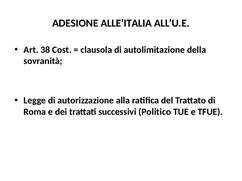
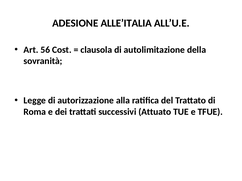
38: 38 -> 56
Politico: Politico -> Attuato
